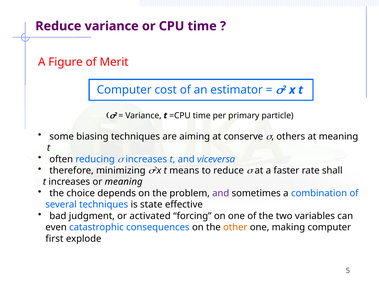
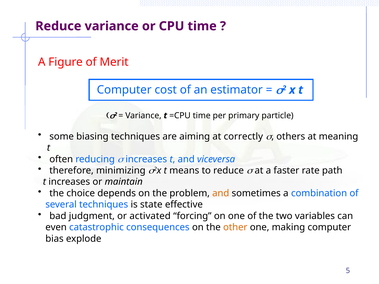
conserve: conserve -> correctly
shall: shall -> path
or meaning: meaning -> maintain
and at (221, 193) colour: purple -> orange
first: first -> bias
